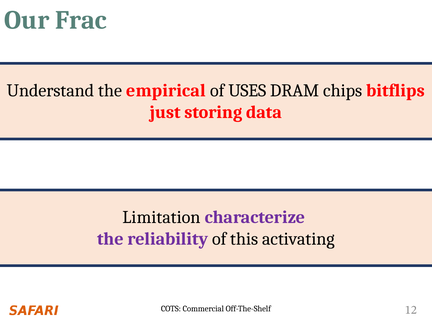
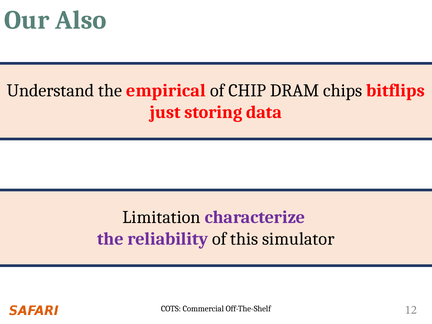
Frac: Frac -> Also
USES: USES -> CHIP
activating: activating -> simulator
